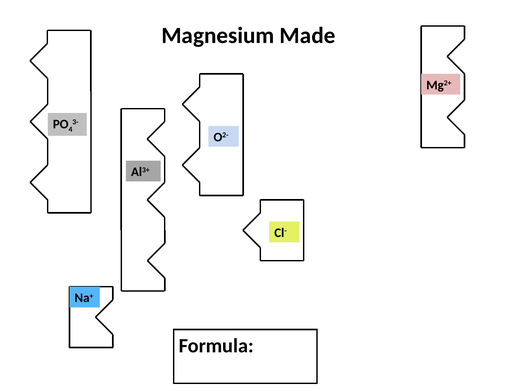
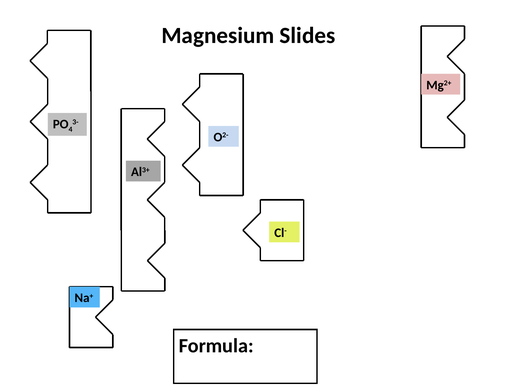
Made: Made -> Slides
